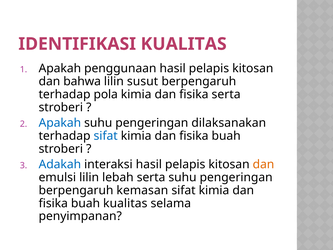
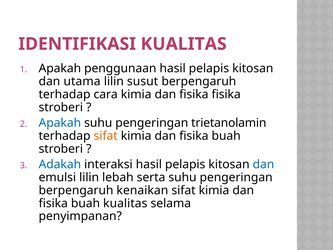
bahwa: bahwa -> utama
pola: pola -> cara
fisika serta: serta -> fisika
dilaksanakan: dilaksanakan -> trietanolamin
sifat at (106, 136) colour: blue -> orange
dan at (263, 164) colour: orange -> blue
kemasan: kemasan -> kenaikan
